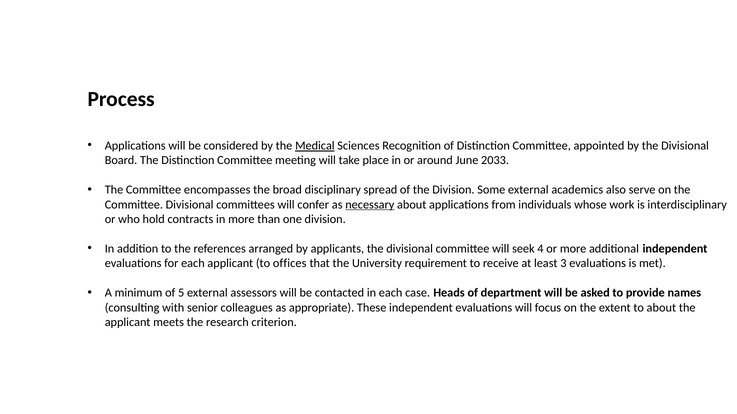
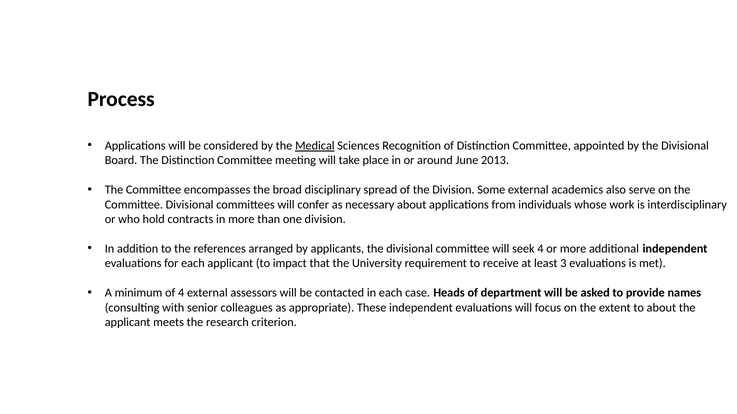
2033: 2033 -> 2013
necessary underline: present -> none
offices: offices -> impact
of 5: 5 -> 4
